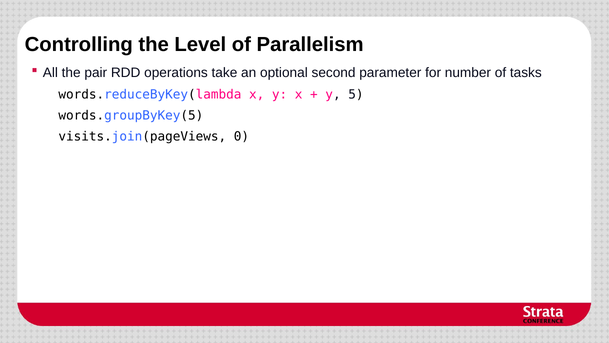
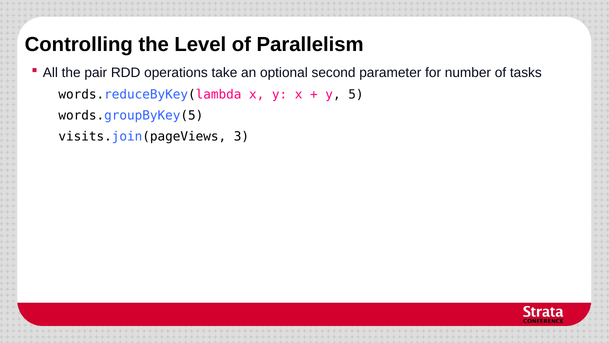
0: 0 -> 3
